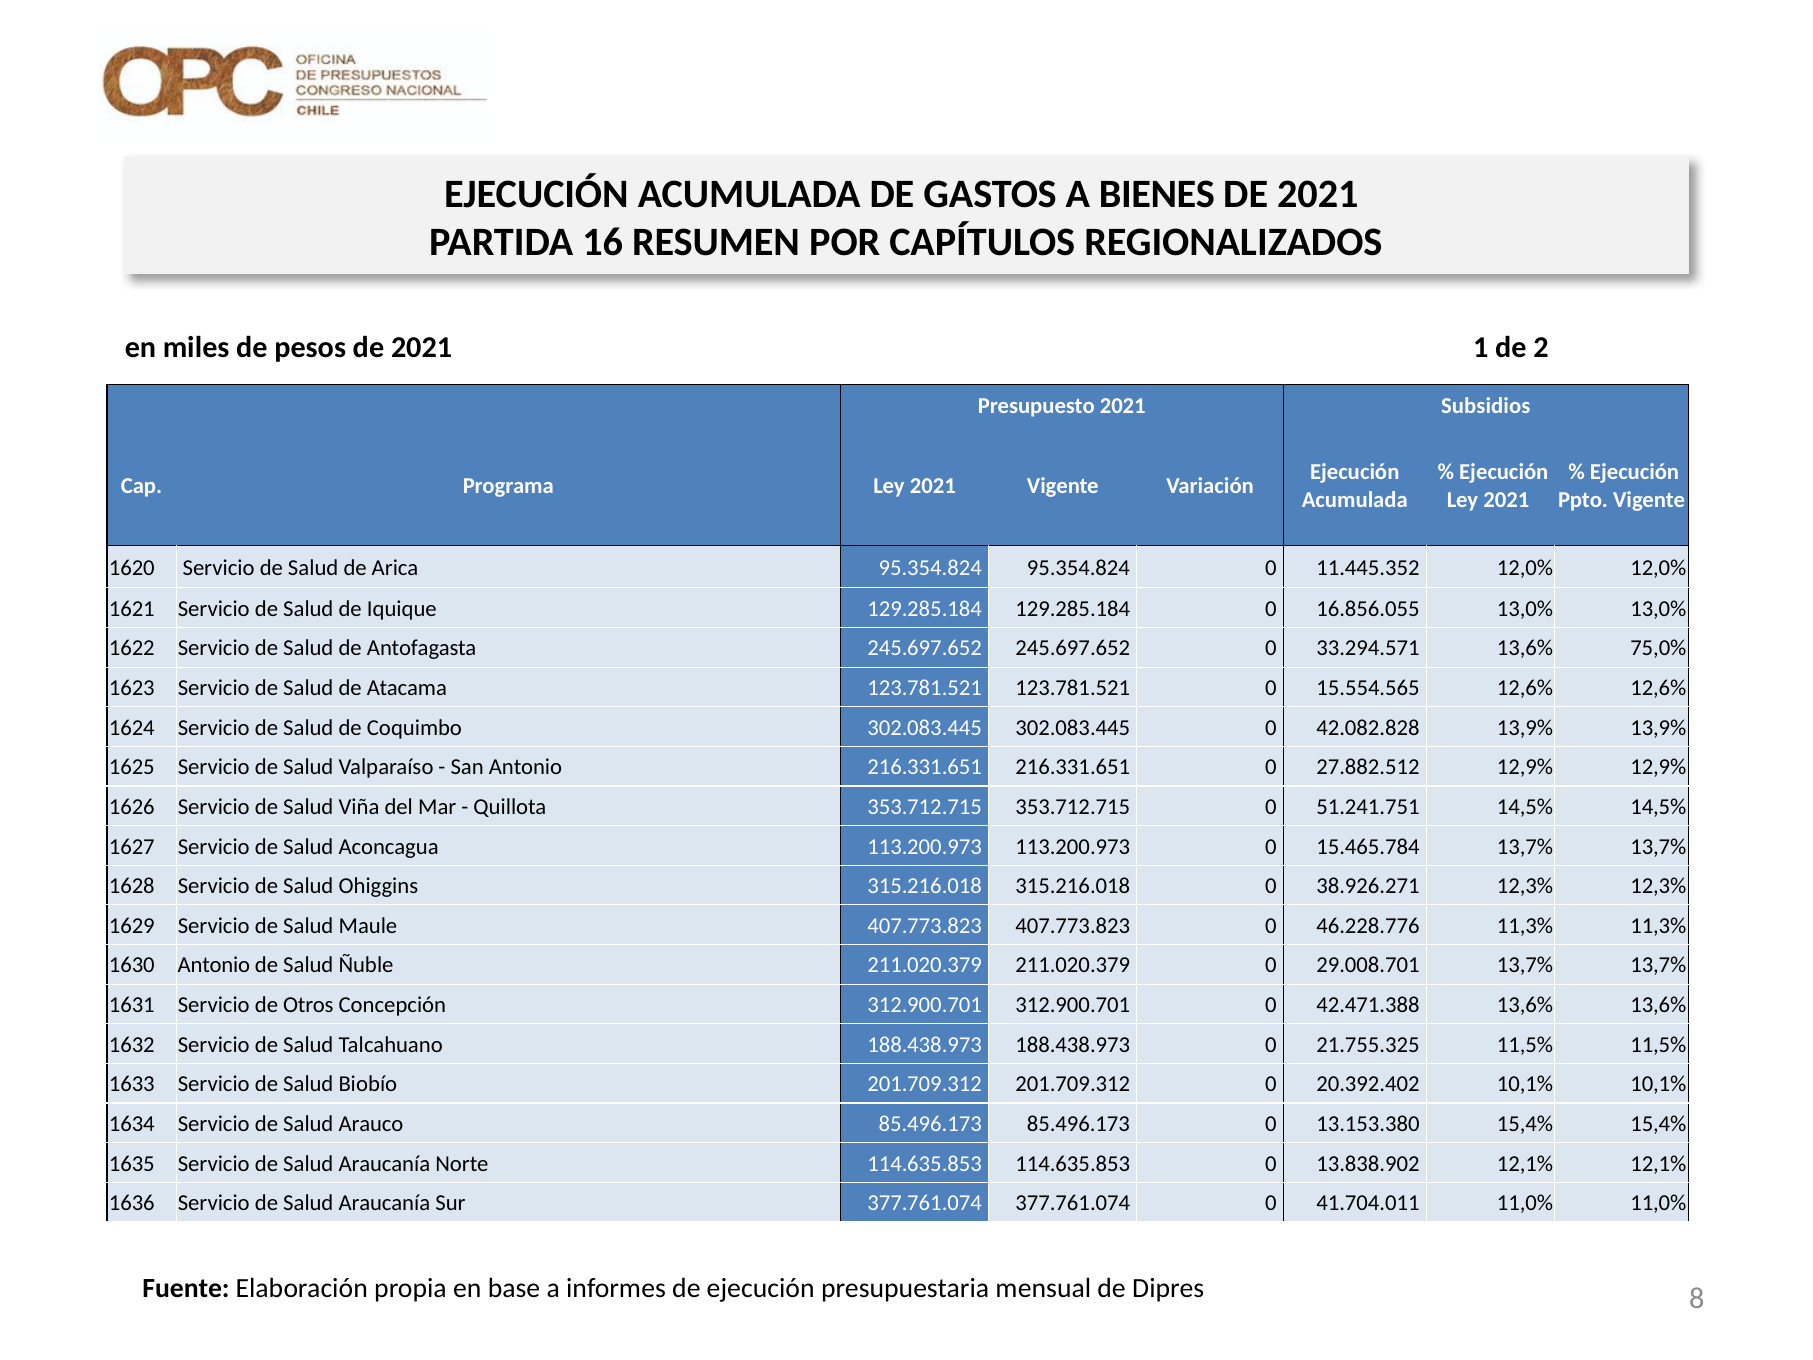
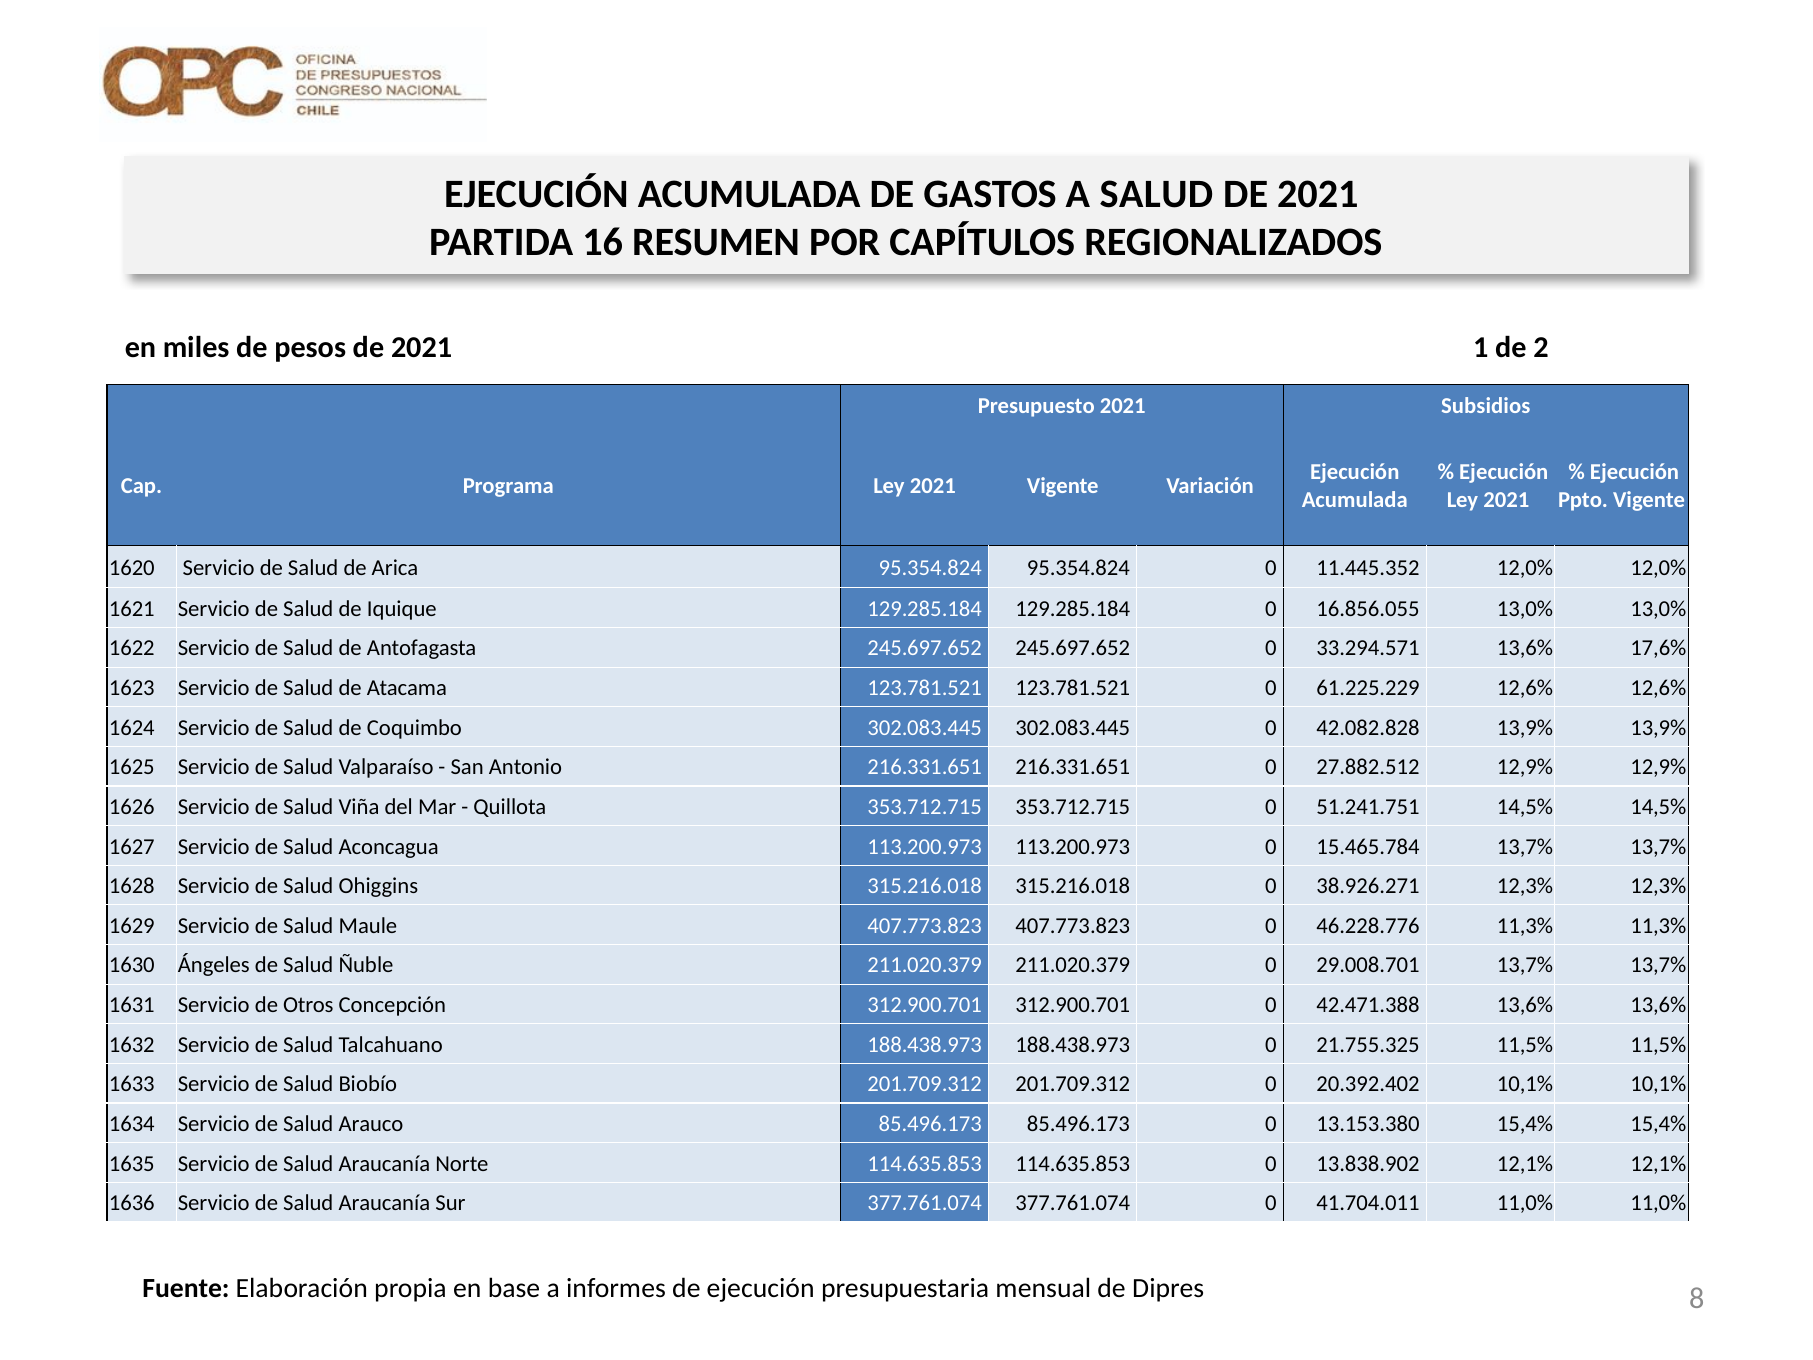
A BIENES: BIENES -> SALUD
75,0%: 75,0% -> 17,6%
15.554.565: 15.554.565 -> 61.225.229
1630 Antonio: Antonio -> Ángeles
